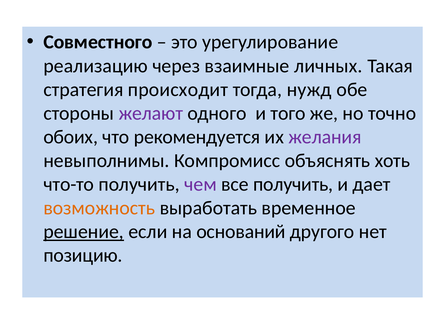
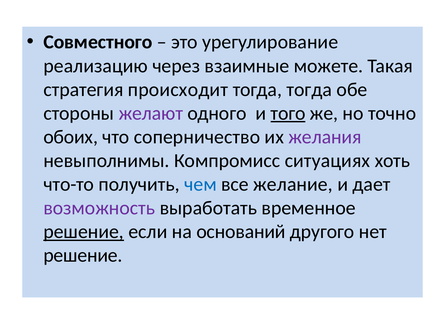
личных: личных -> можете
тогда нужд: нужд -> тогда
того underline: none -> present
рекомендуется: рекомендуется -> соперничество
объяснять: объяснять -> ситуациях
чем colour: purple -> blue
все получить: получить -> желание
возможность colour: orange -> purple
позицию at (83, 256): позицию -> решение
